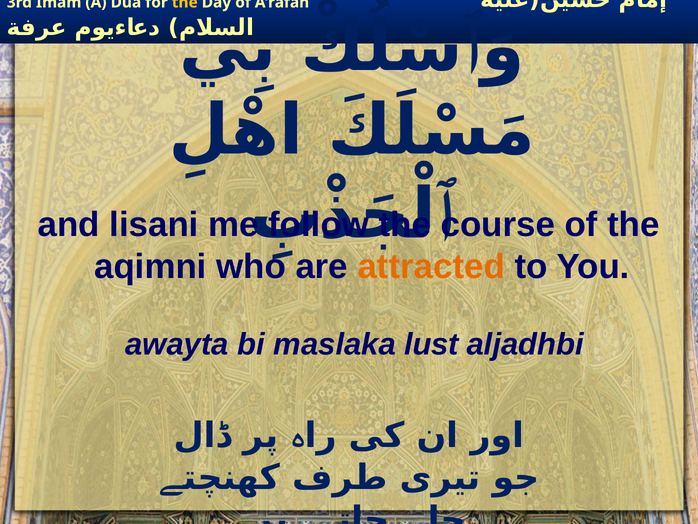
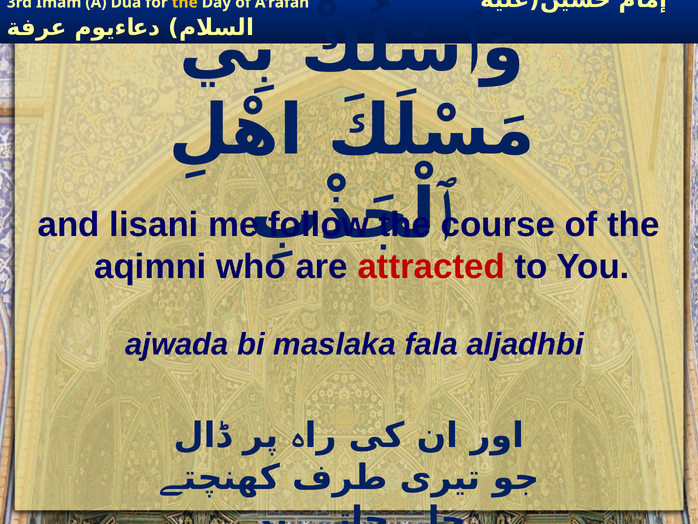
attracted colour: orange -> red
awayta: awayta -> ajwada
lust: lust -> fala
